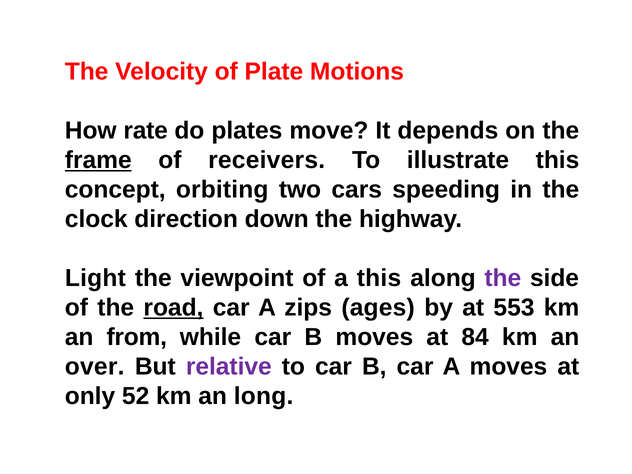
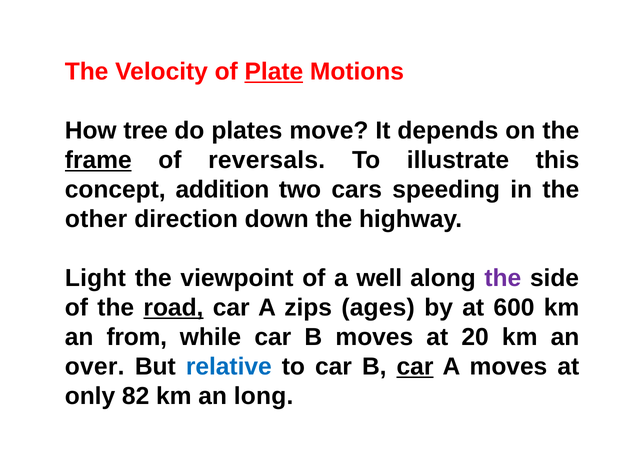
Plate underline: none -> present
rate: rate -> tree
receivers: receivers -> reversals
orbiting: orbiting -> addition
clock: clock -> other
a this: this -> well
553: 553 -> 600
84: 84 -> 20
relative colour: purple -> blue
car at (415, 367) underline: none -> present
52: 52 -> 82
